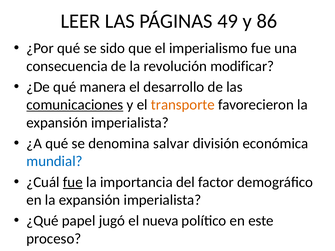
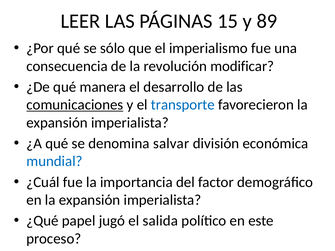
49: 49 -> 15
86: 86 -> 89
sido: sido -> sólo
transporte colour: orange -> blue
fue at (73, 182) underline: present -> none
nueva: nueva -> salida
